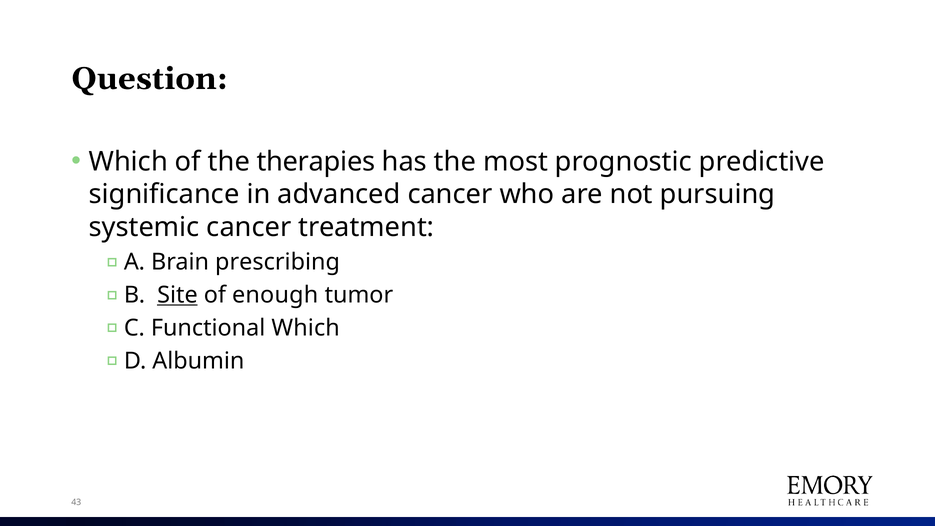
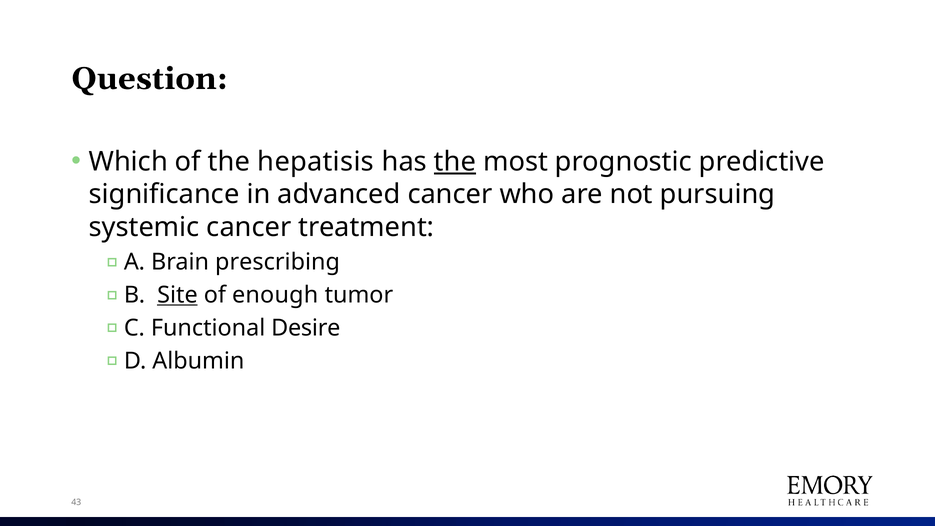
therapies: therapies -> hepatisis
the at (455, 162) underline: none -> present
Functional Which: Which -> Desire
